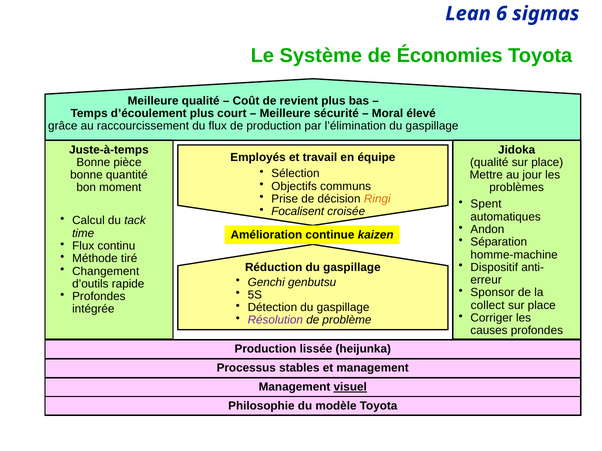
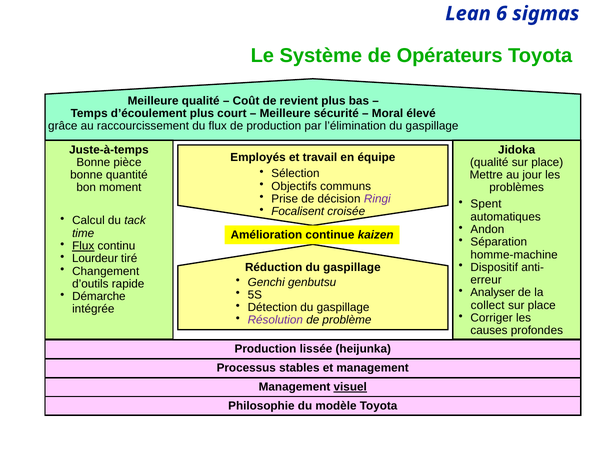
Économies: Économies -> Opérateurs
Ringi colour: orange -> purple
Flux at (83, 246) underline: none -> present
Méthode: Méthode -> Lourdeur
Sponsor: Sponsor -> Analyser
Profondes at (99, 297): Profondes -> Démarche
